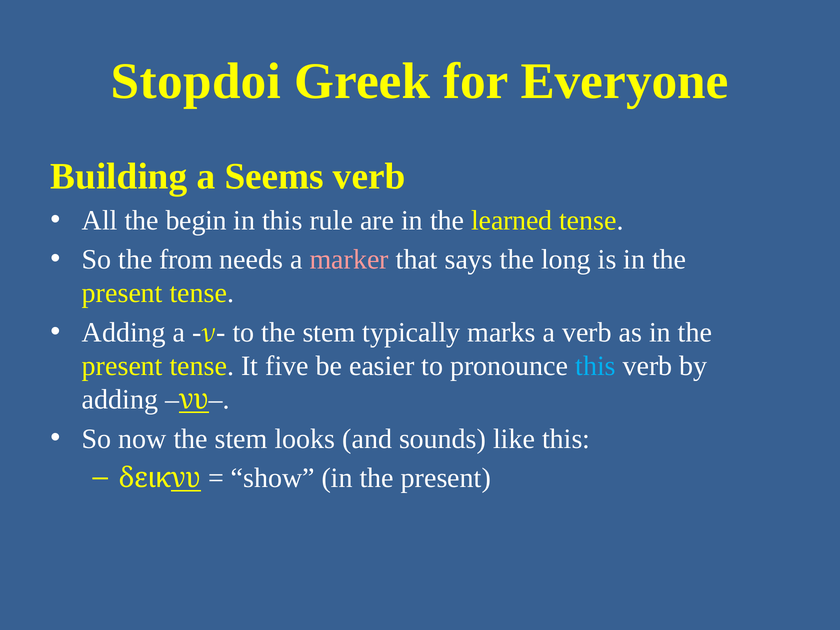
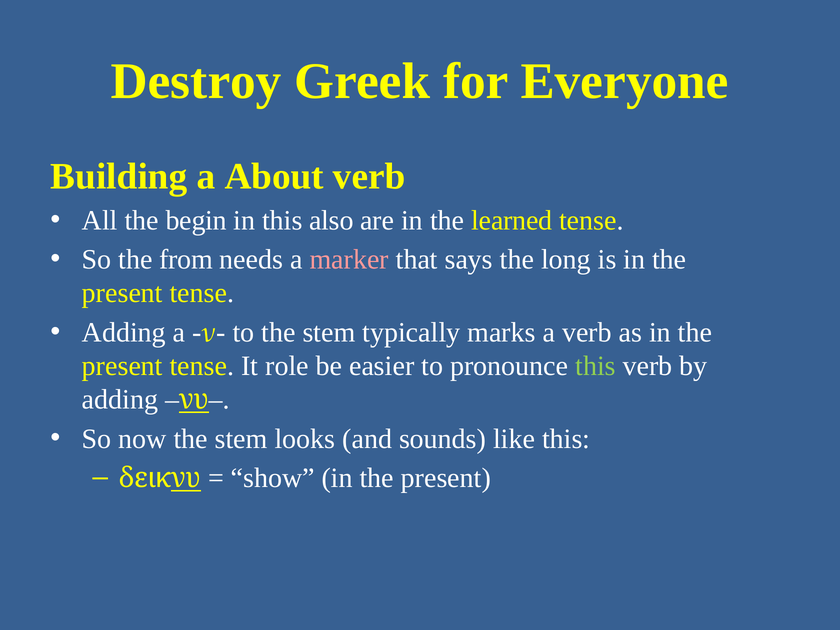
Stopdoi: Stopdoi -> Destroy
Seems: Seems -> About
rule: rule -> also
five: five -> role
this at (596, 366) colour: light blue -> light green
